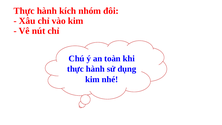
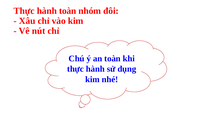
hành kích: kích -> toàn
